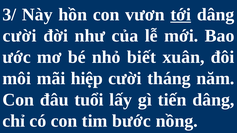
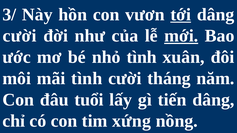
mới underline: none -> present
nhỏ biết: biết -> tình
mãi hiệp: hiệp -> tình
bước: bước -> xứng
